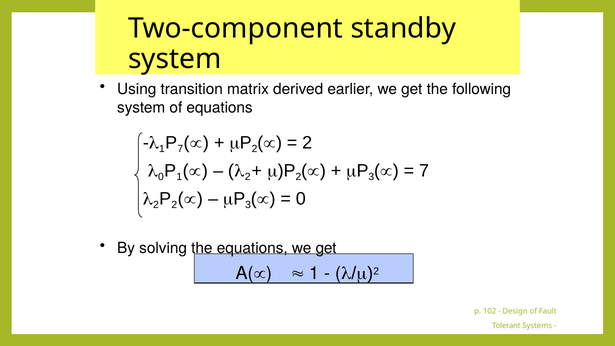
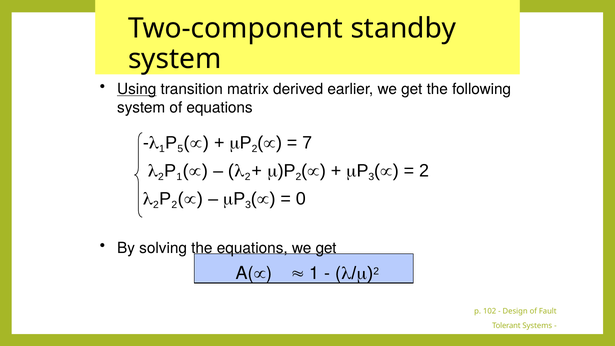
Using underline: none -> present
P 7: 7 -> 5
2 at (307, 143): 2 -> 7
0 at (161, 177): 0 -> 2
7 at (424, 171): 7 -> 2
